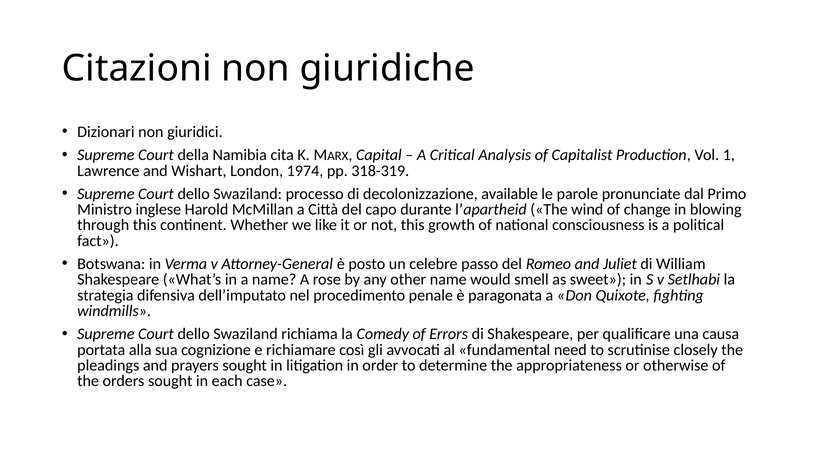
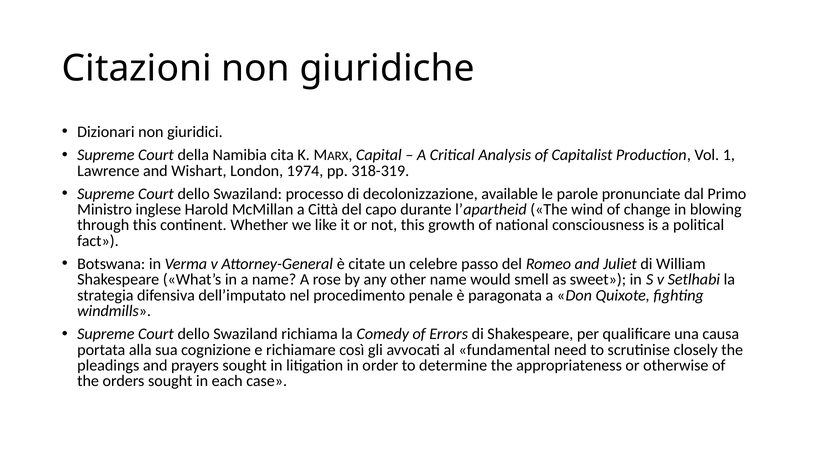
posto: posto -> citate
